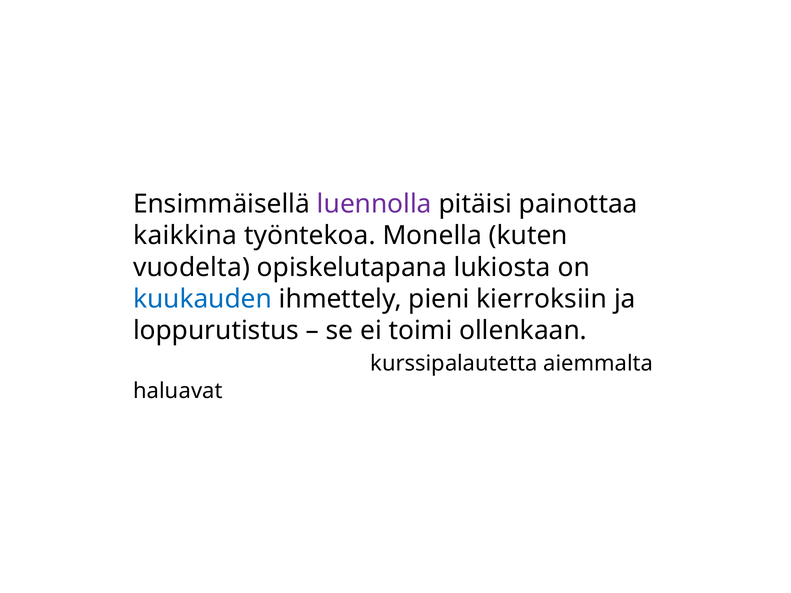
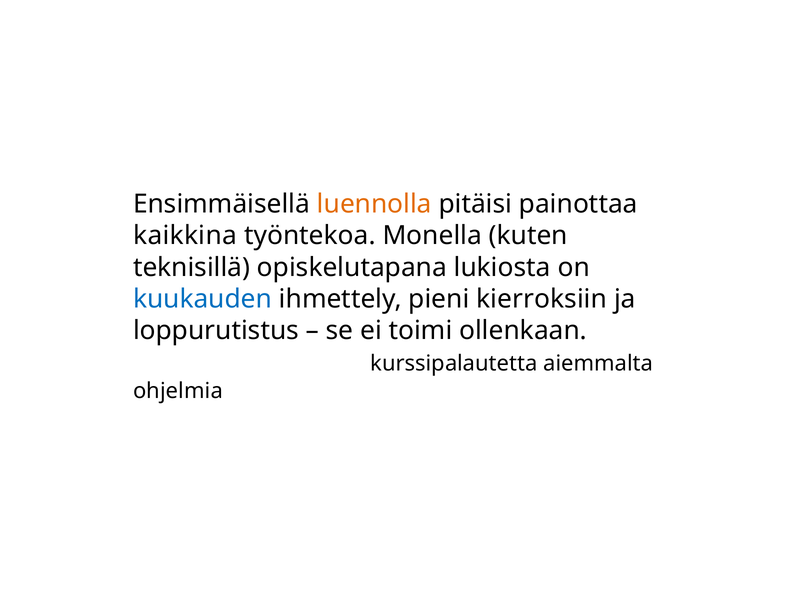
luennolla colour: purple -> orange
vuodelta: vuodelta -> teknisillä
haluavat: haluavat -> ohjelmia
